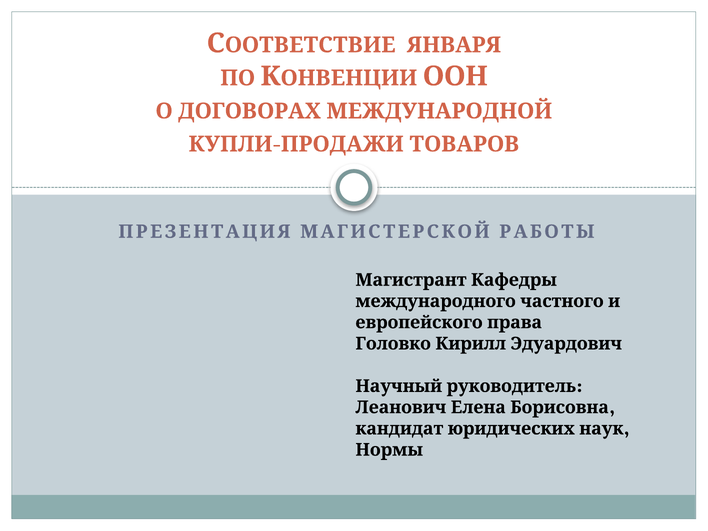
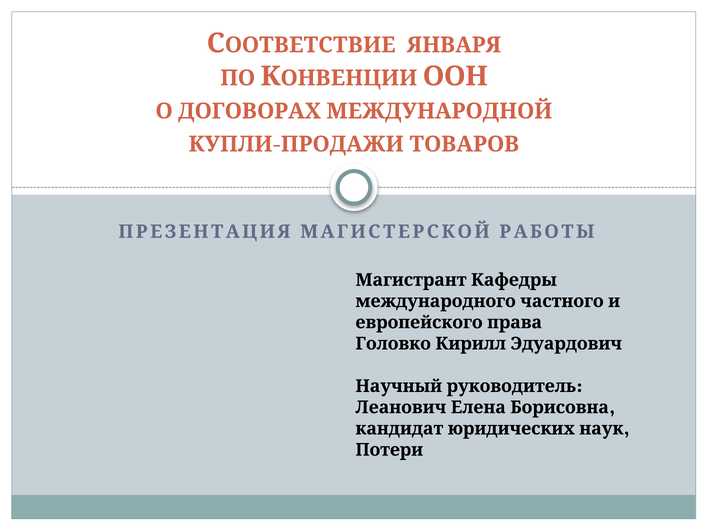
Нормы: Нормы -> Потери
